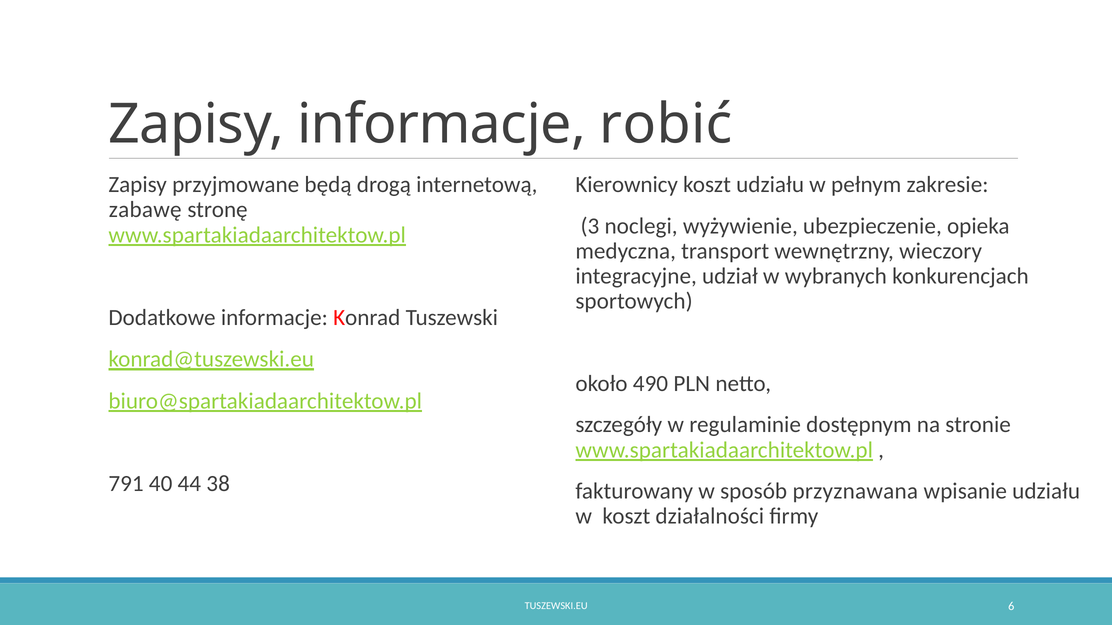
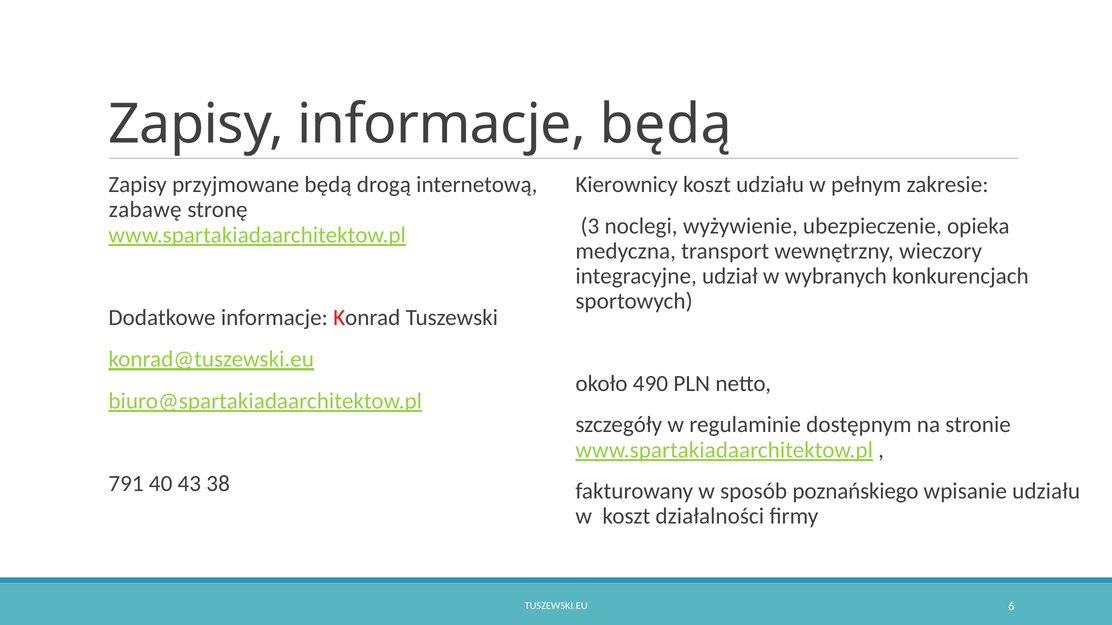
informacje robić: robić -> będą
44: 44 -> 43
przyznawana: przyznawana -> poznańskiego
